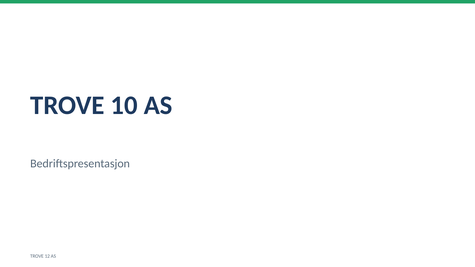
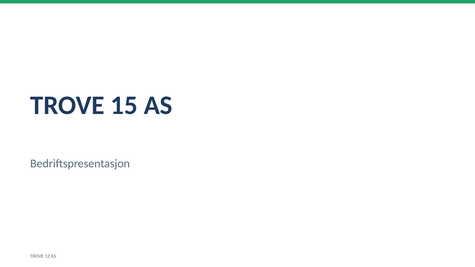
10: 10 -> 15
